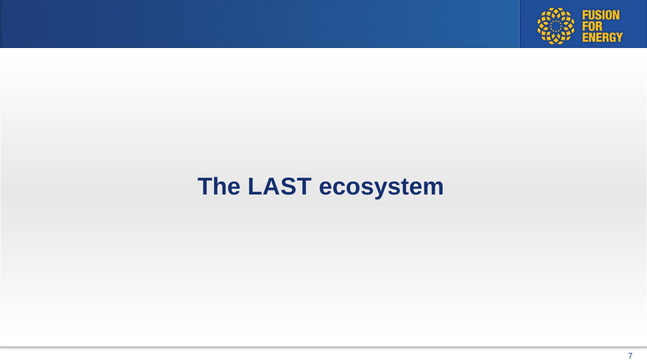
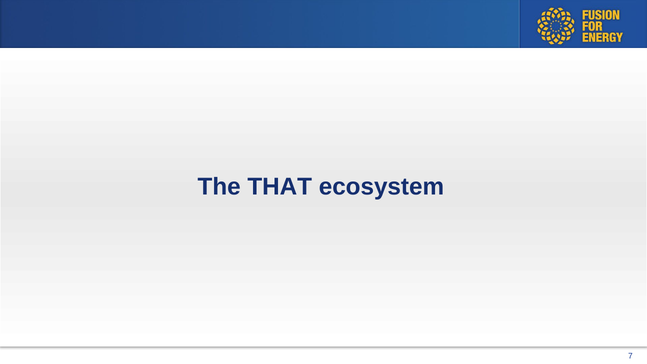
LAST: LAST -> THAT
